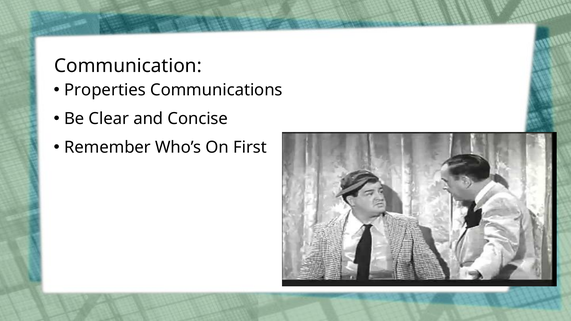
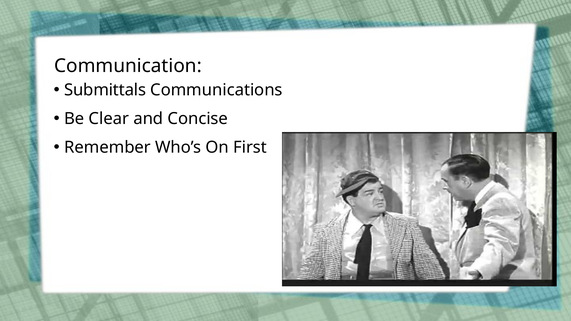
Properties: Properties -> Submittals
